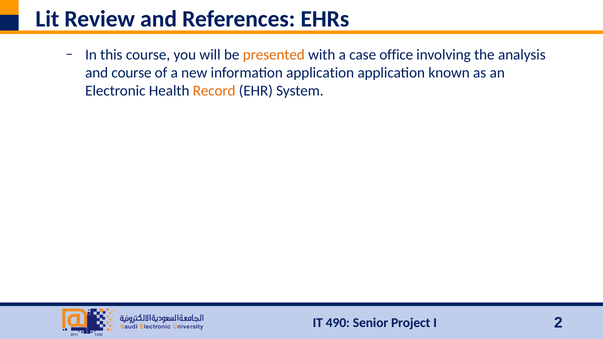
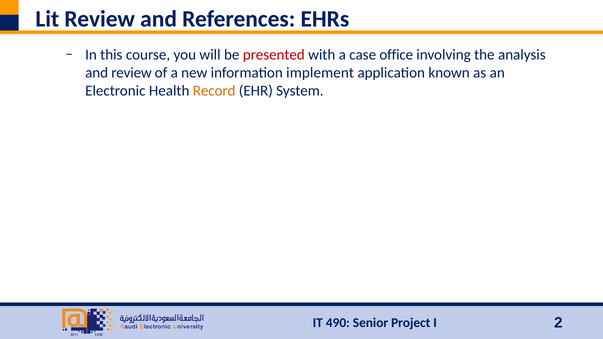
presented colour: orange -> red
and course: course -> review
information application: application -> implement
